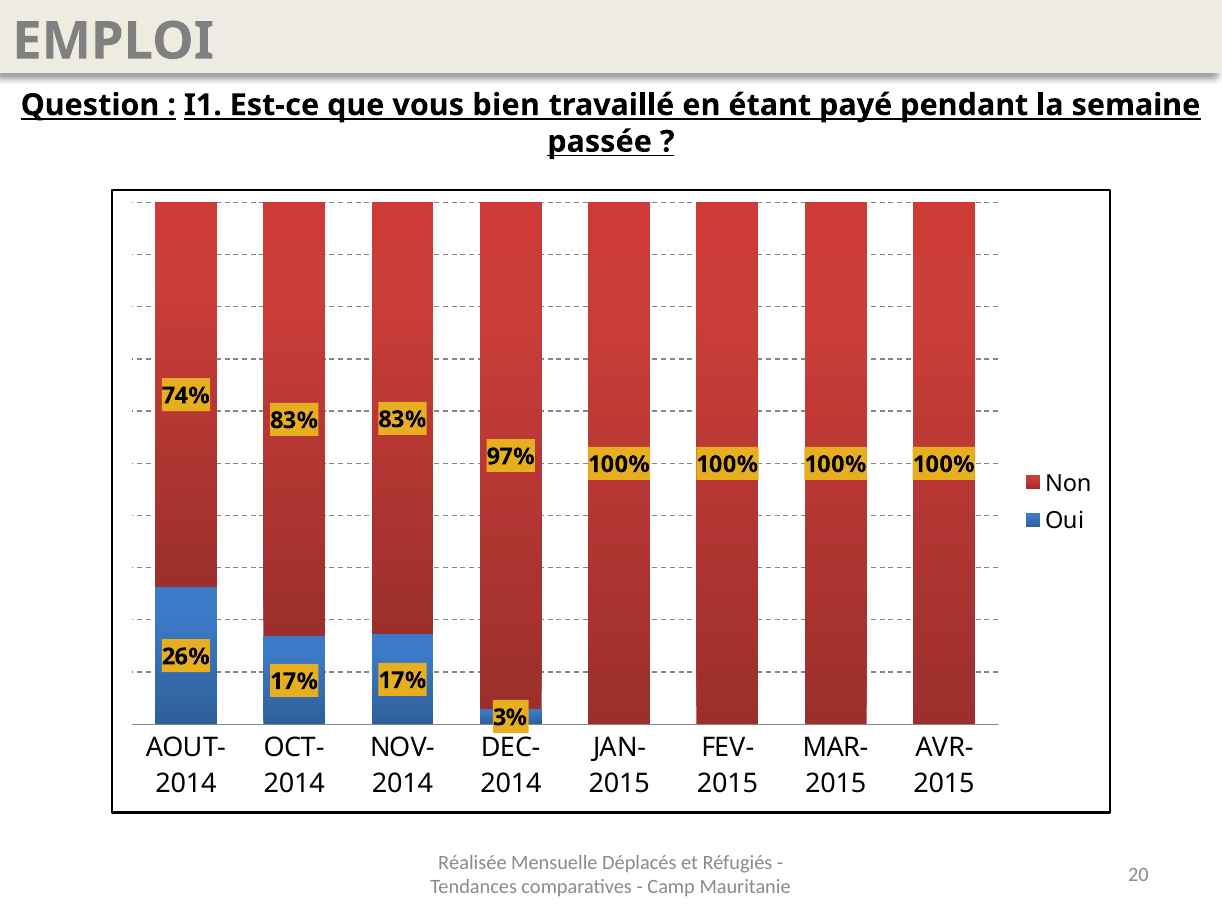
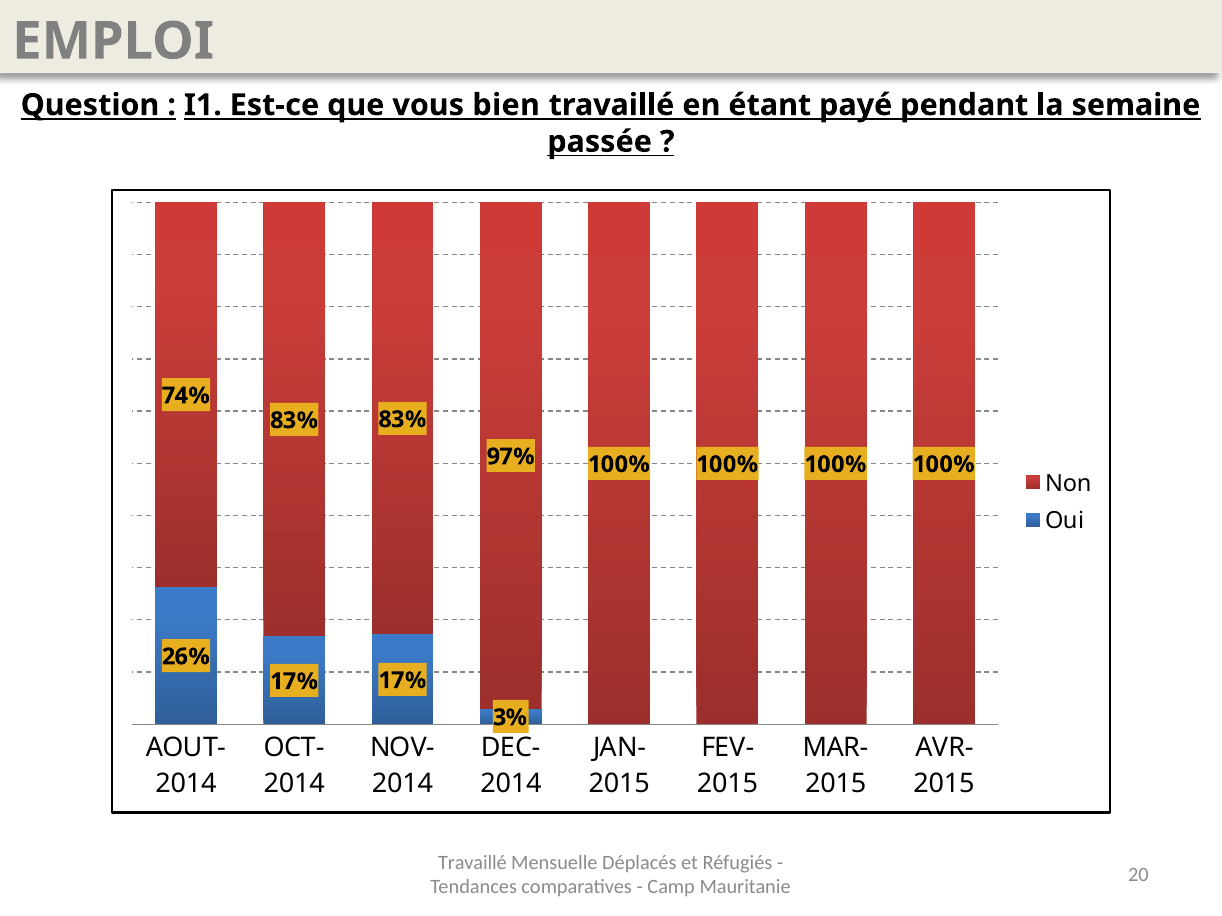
Réalisée at (472, 863): Réalisée -> Travaillé
